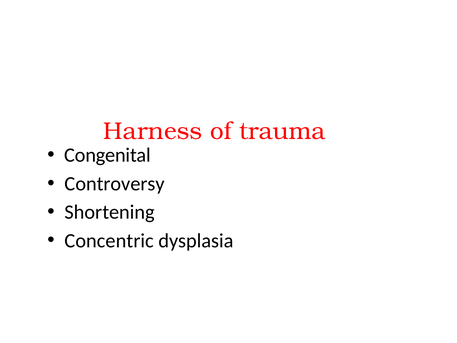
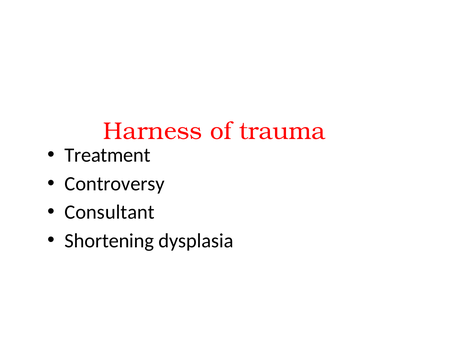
Congenital: Congenital -> Treatment
Shortening: Shortening -> Consultant
Concentric: Concentric -> Shortening
